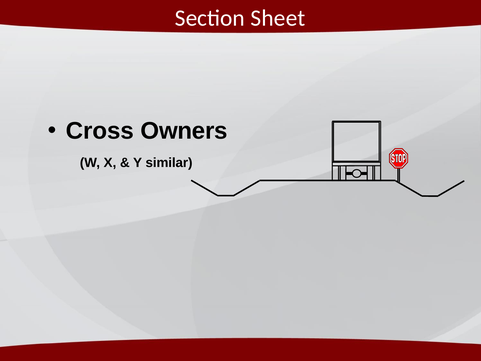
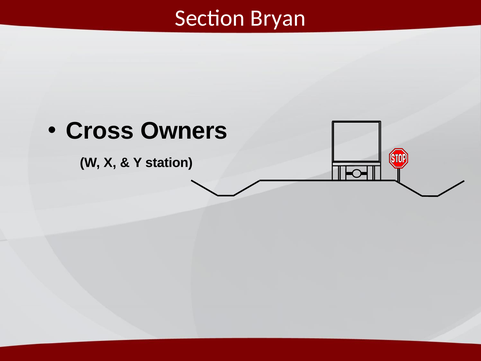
Sheet: Sheet -> Bryan
similar: similar -> station
